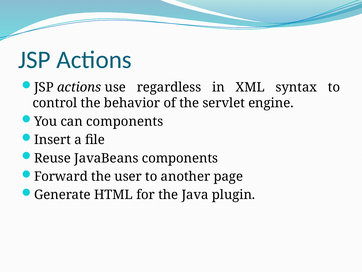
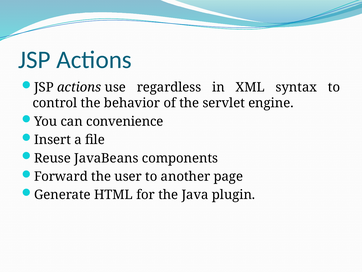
can components: components -> convenience
